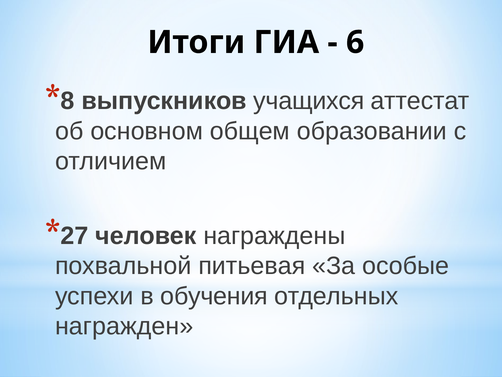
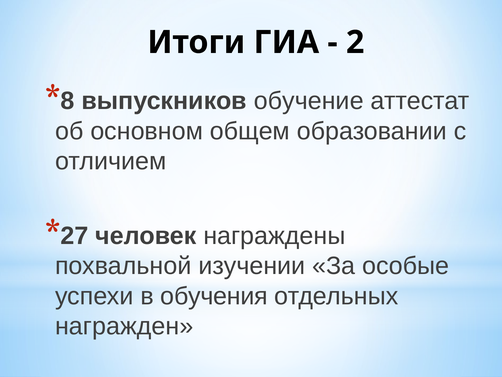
6: 6 -> 2
учащихся: учащихся -> обучение
питьевая: питьевая -> изучении
